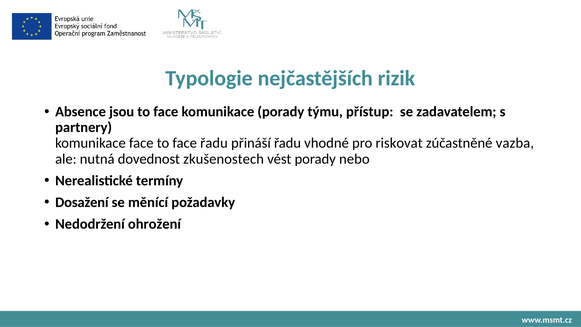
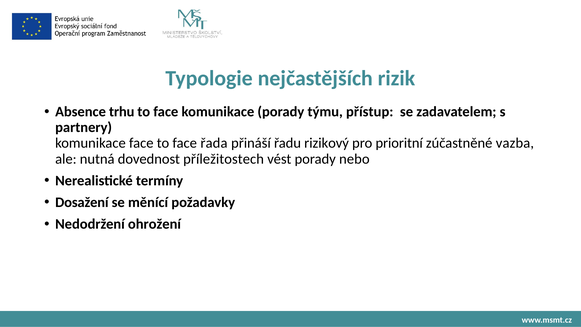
jsou: jsou -> trhu
face řadu: řadu -> řada
vhodné: vhodné -> rizikový
riskovat: riskovat -> prioritní
zkušenostech: zkušenostech -> příležitostech
